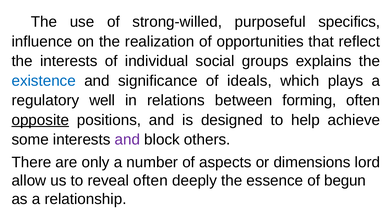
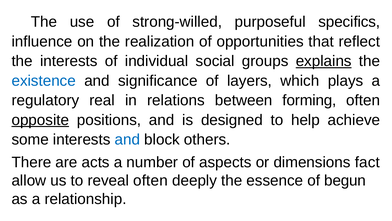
explains underline: none -> present
ideals: ideals -> layers
well: well -> real
and at (127, 139) colour: purple -> blue
only: only -> acts
lord: lord -> fact
